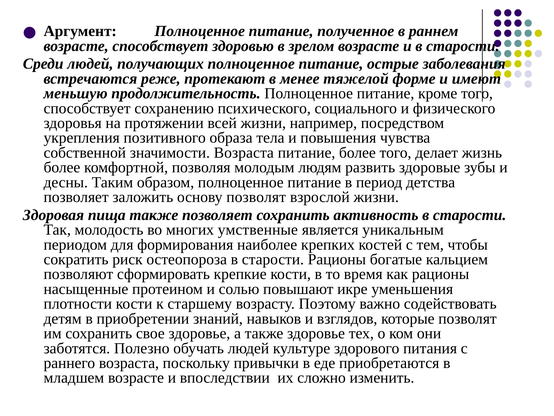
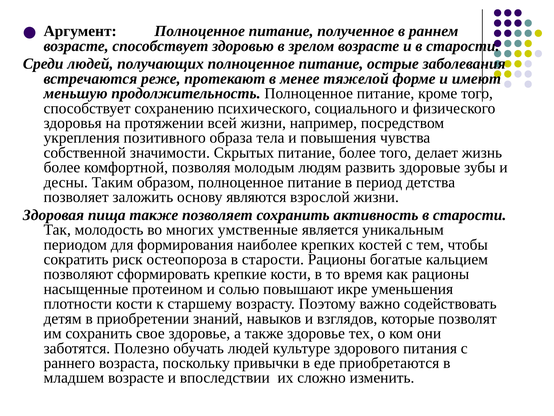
значимости Возраста: Возраста -> Скрытых
основу позволят: позволят -> являются
